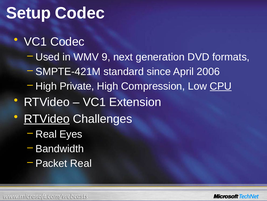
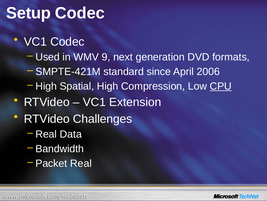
Private: Private -> Spatial
RTVideo at (47, 118) underline: present -> none
Eyes: Eyes -> Data
